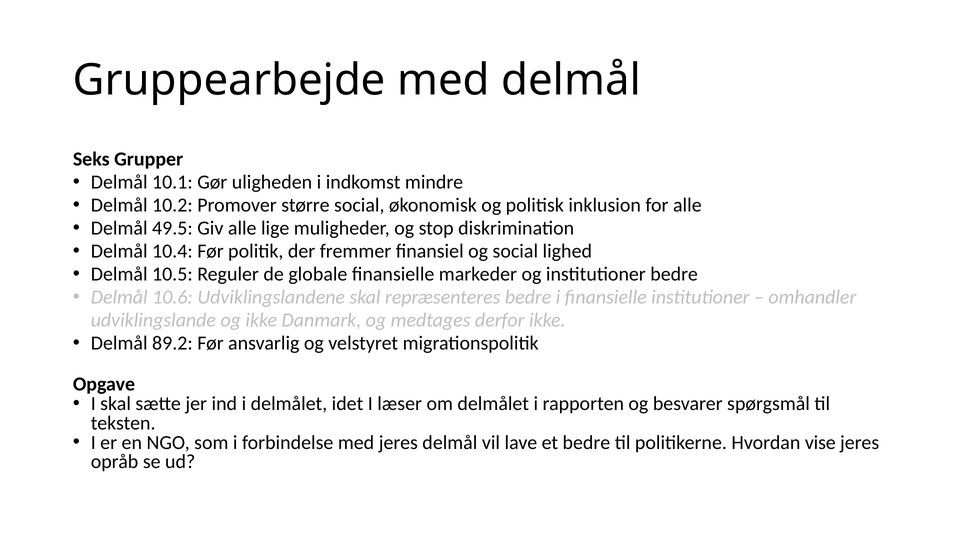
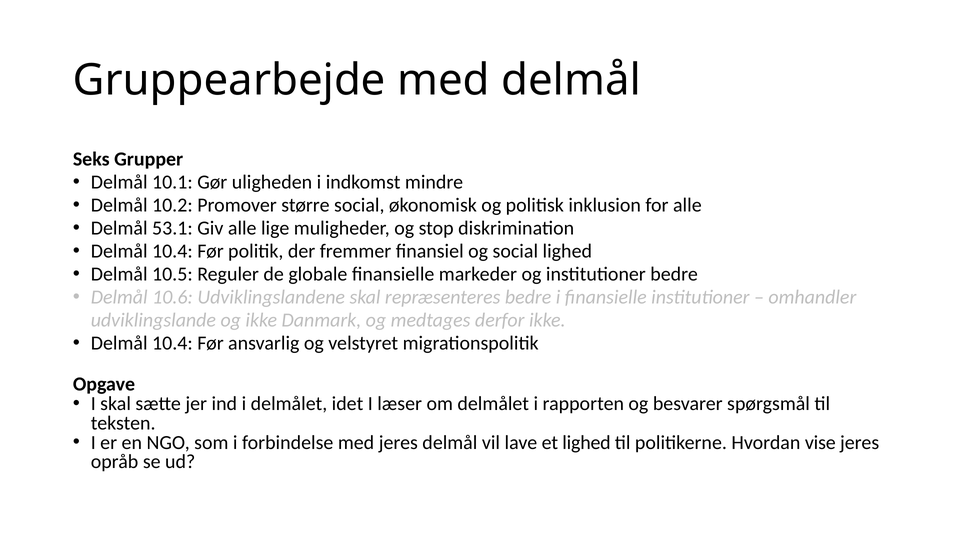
49.5: 49.5 -> 53.1
89.2 at (172, 343): 89.2 -> 10.4
et bedre: bedre -> lighed
